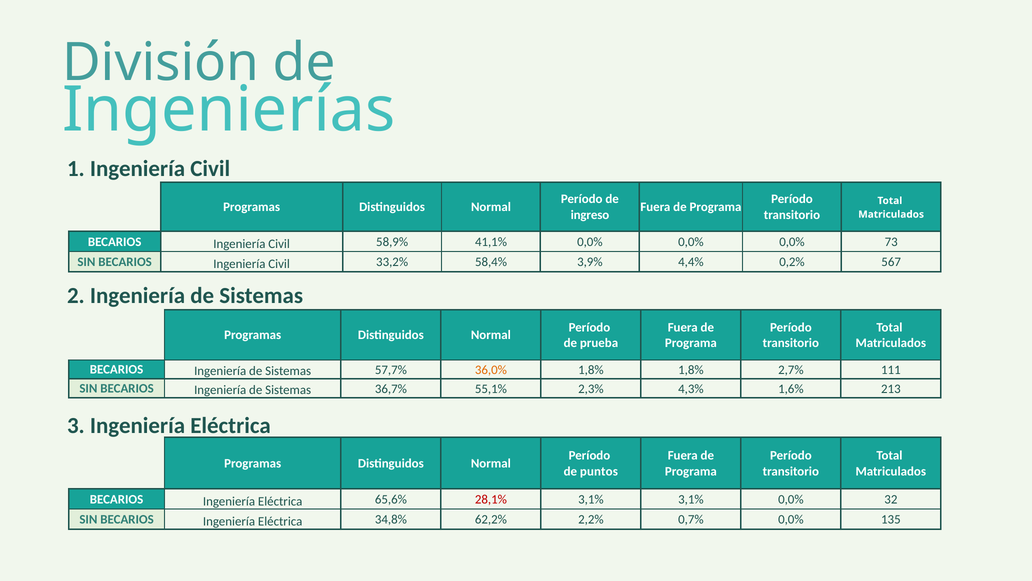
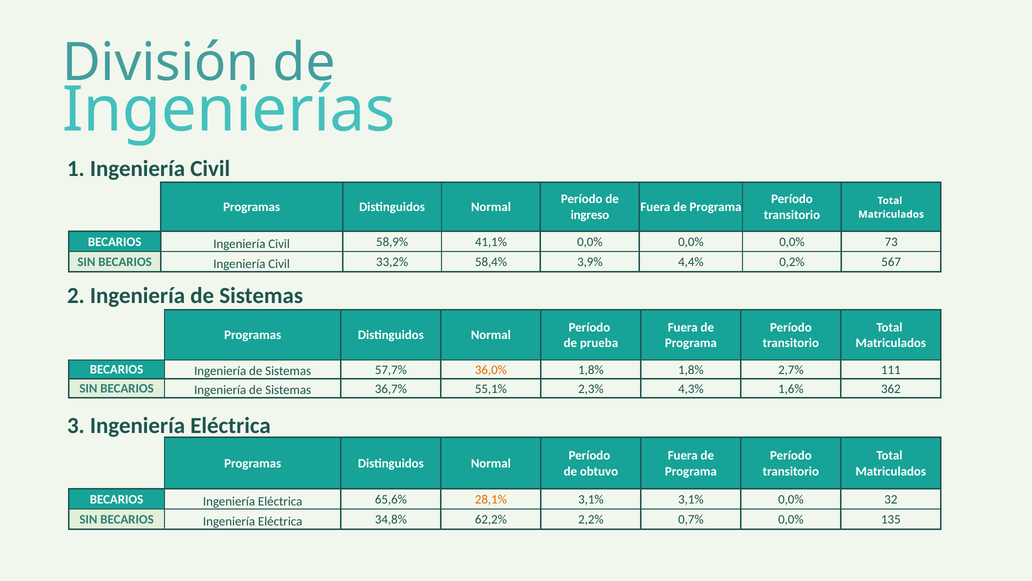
213: 213 -> 362
puntos: puntos -> obtuvo
28,1% colour: red -> orange
